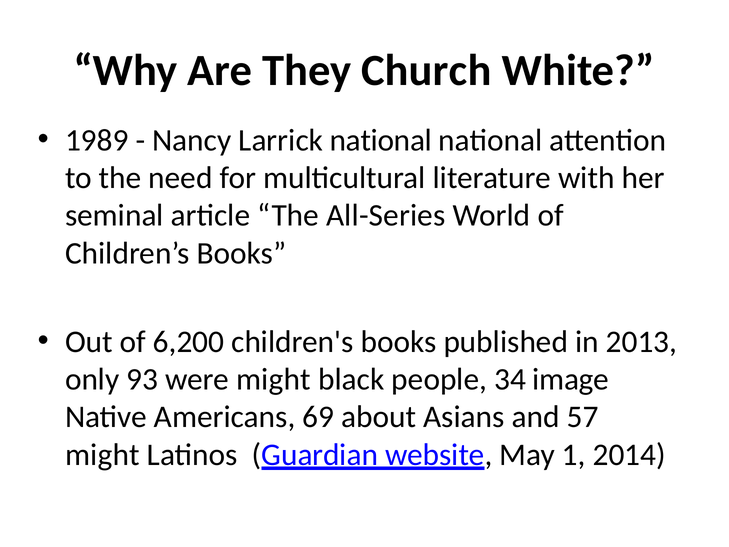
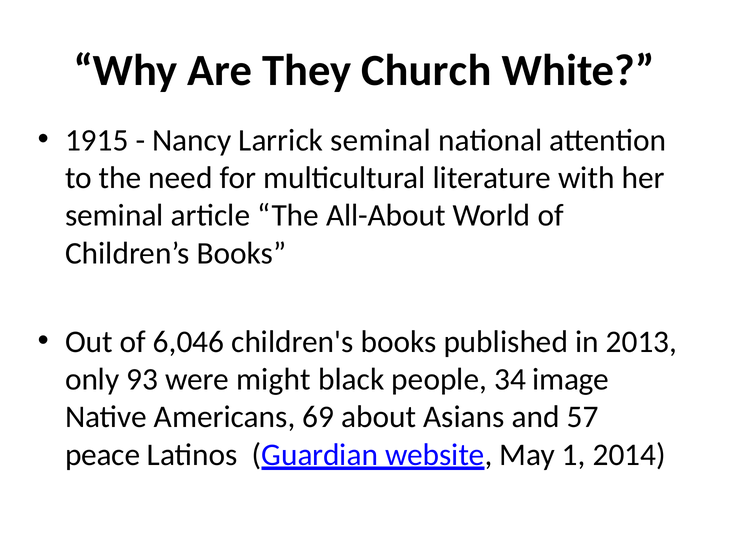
1989: 1989 -> 1915
Larrick national: national -> seminal
All-Series: All-Series -> All-About
6,200: 6,200 -> 6,046
might at (102, 455): might -> peace
